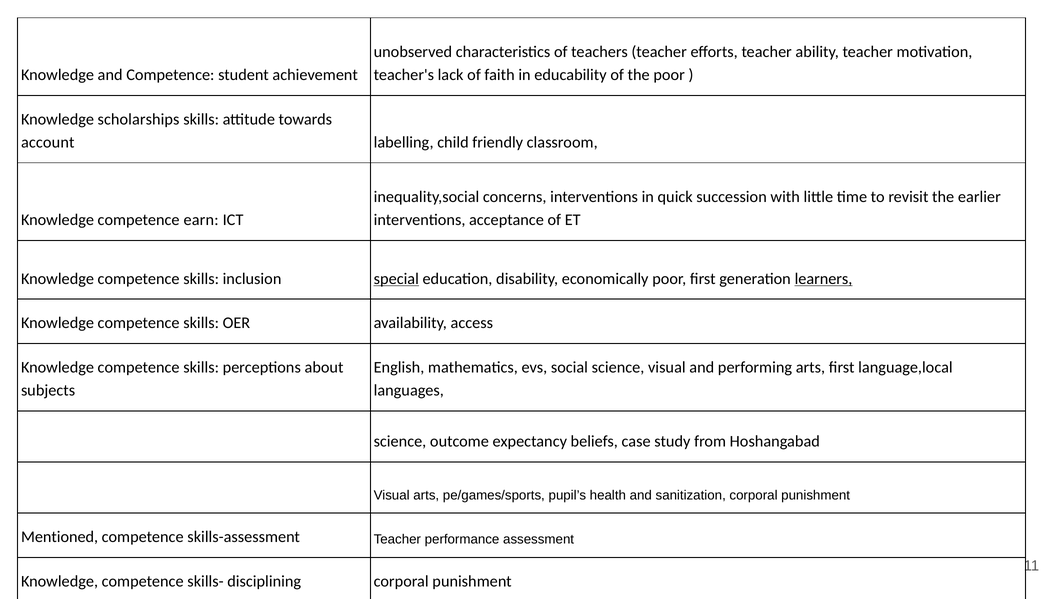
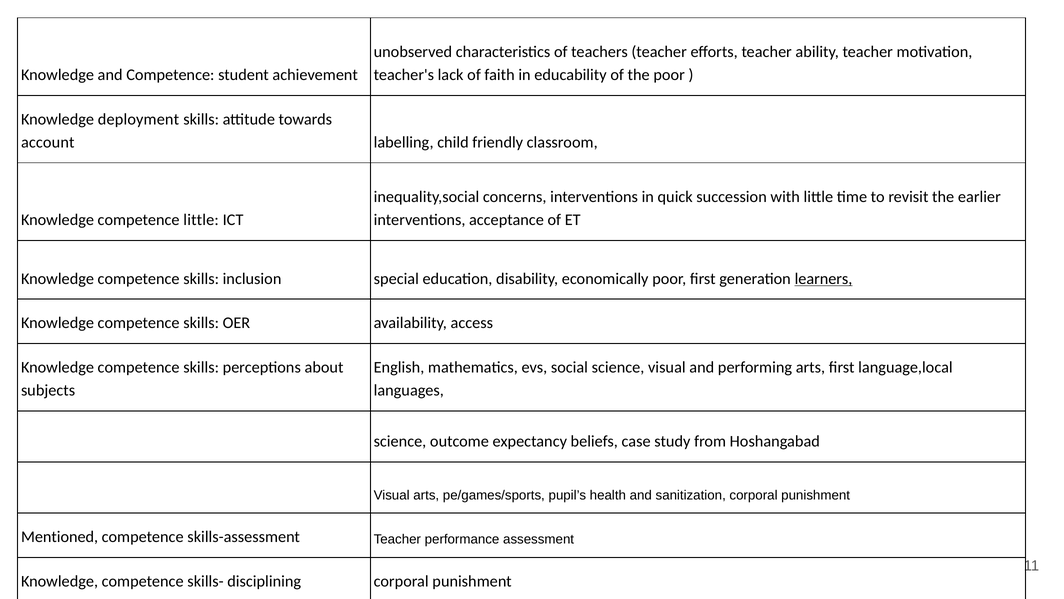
scholarships: scholarships -> deployment
competence earn: earn -> little
special underline: present -> none
